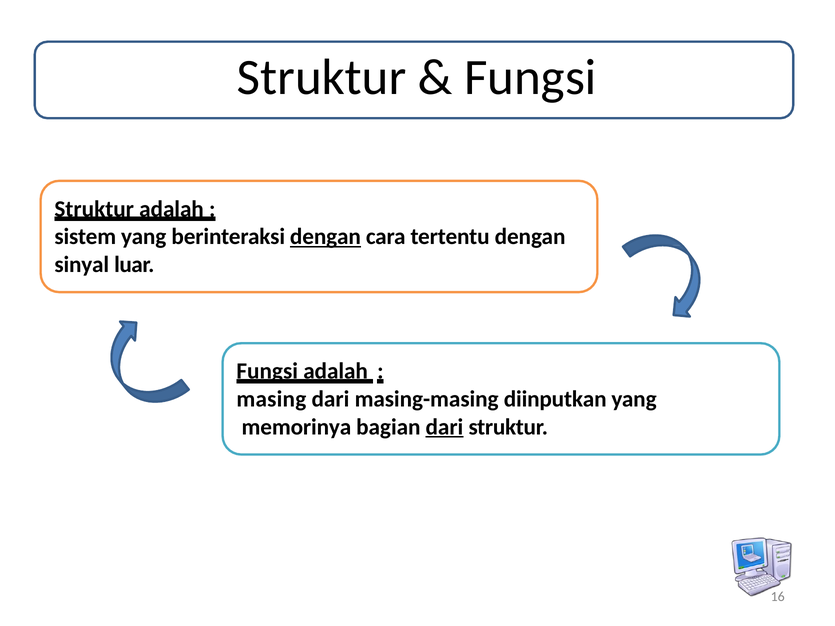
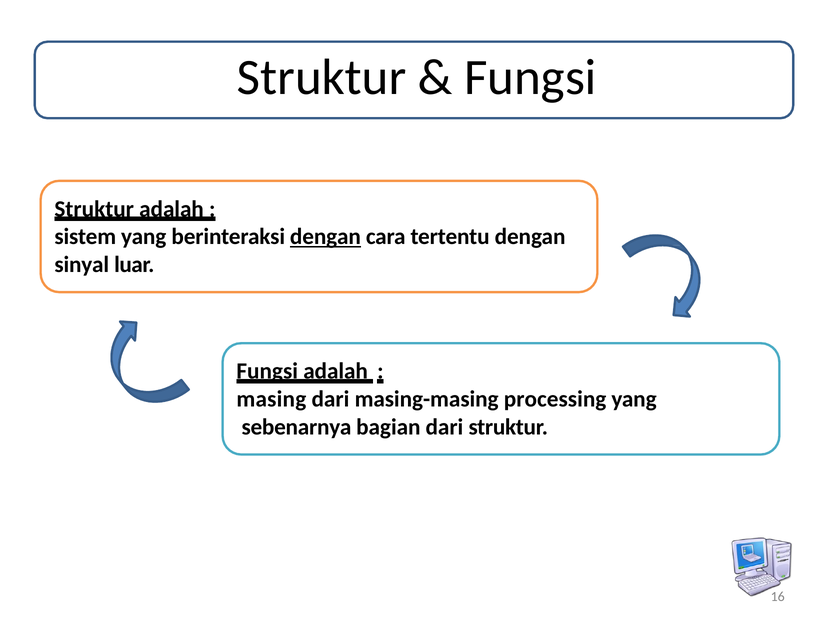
diinputkan: diinputkan -> processing
memorinya: memorinya -> sebenarnya
dari at (444, 427) underline: present -> none
